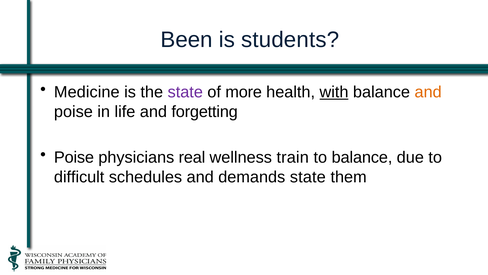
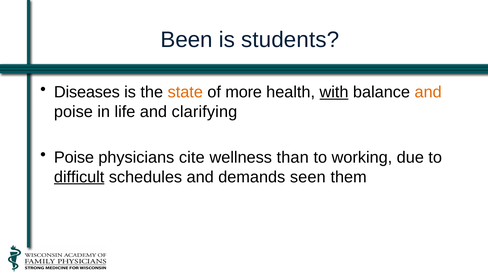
Medicine: Medicine -> Diseases
state at (185, 92) colour: purple -> orange
forgetting: forgetting -> clarifying
real: real -> cite
train: train -> than
to balance: balance -> working
difficult underline: none -> present
demands state: state -> seen
